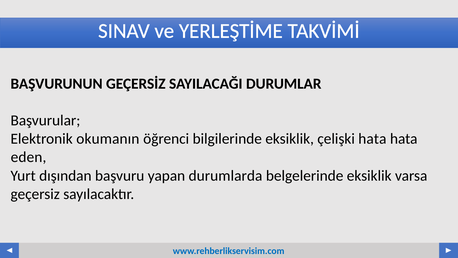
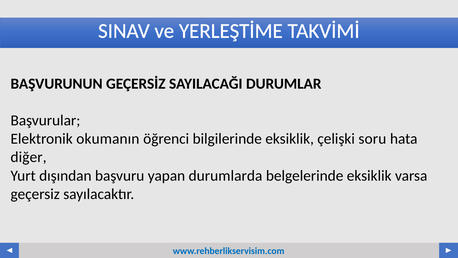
çelişki hata: hata -> soru
eden: eden -> diğer
